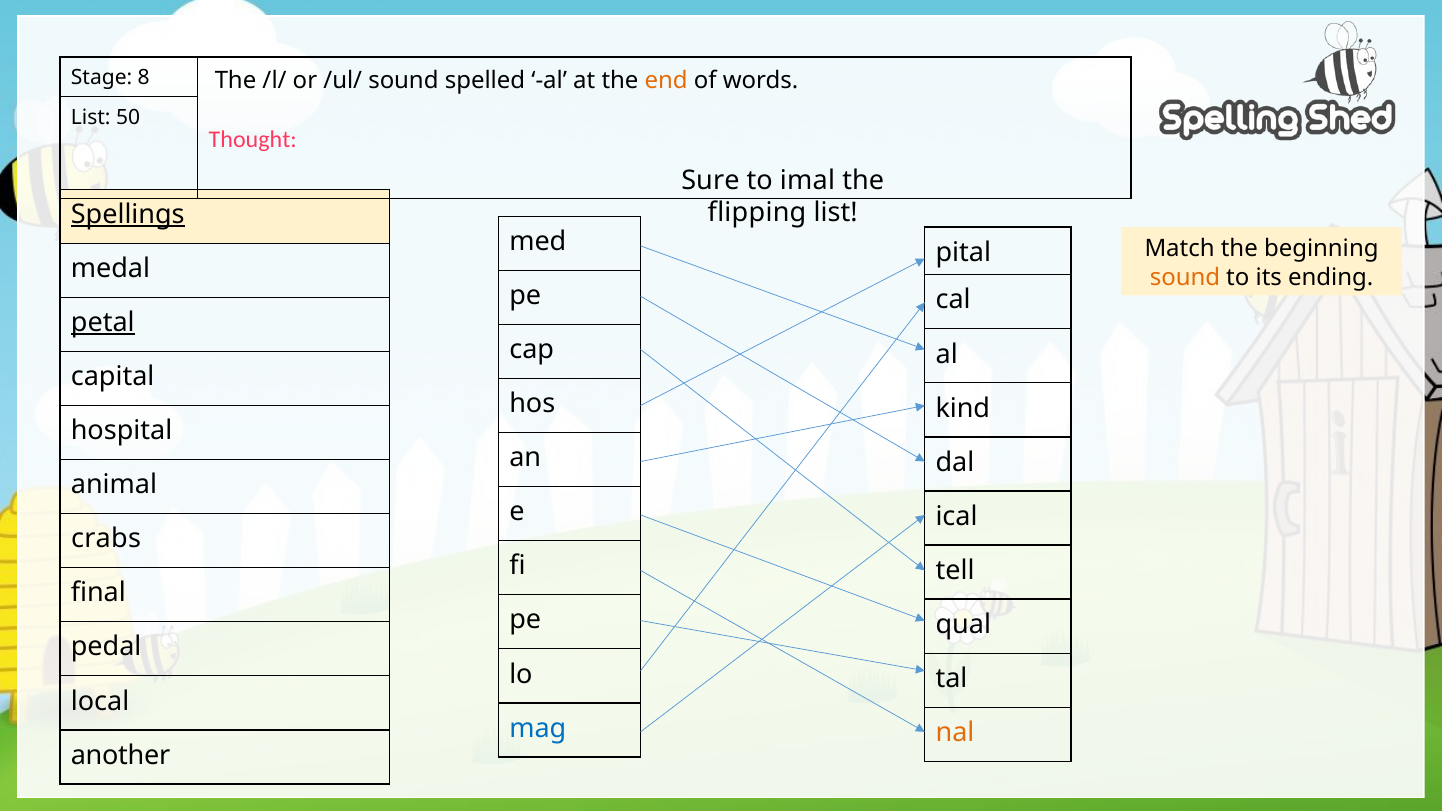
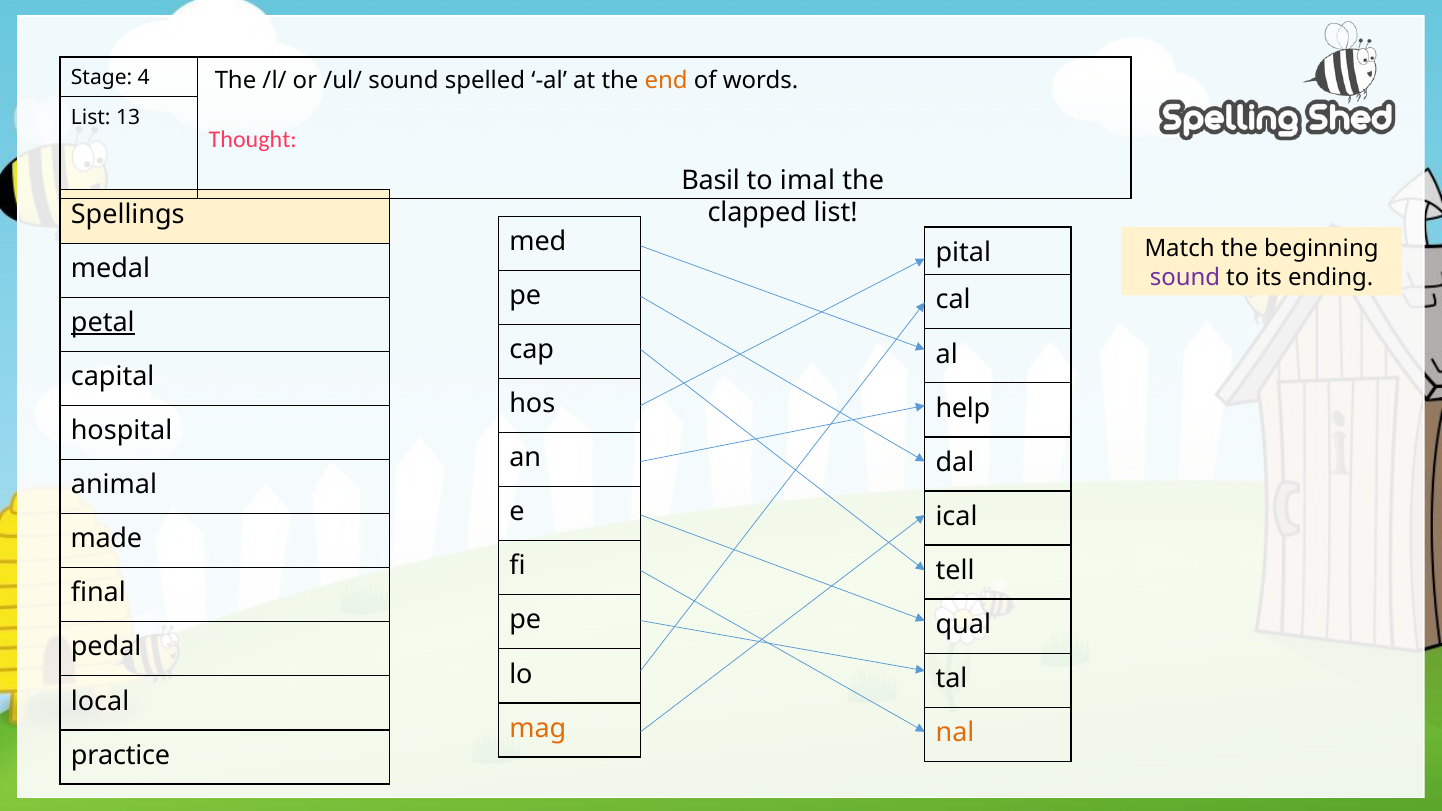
8: 8 -> 4
50: 50 -> 13
Sure: Sure -> Basil
flipping: flipping -> clapped
Spellings underline: present -> none
sound at (1185, 277) colour: orange -> purple
kind: kind -> help
crabs: crabs -> made
mag colour: blue -> orange
another: another -> practice
